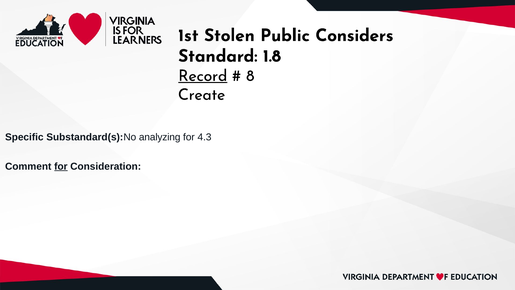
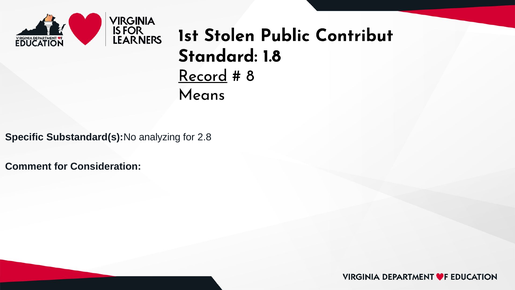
Considers: Considers -> Contribut
Create: Create -> Means
4.3: 4.3 -> 2.8
for at (61, 166) underline: present -> none
